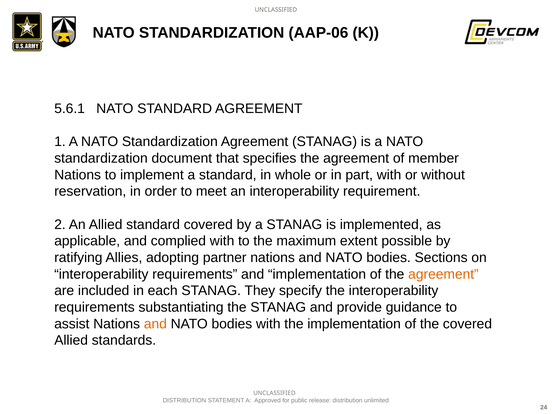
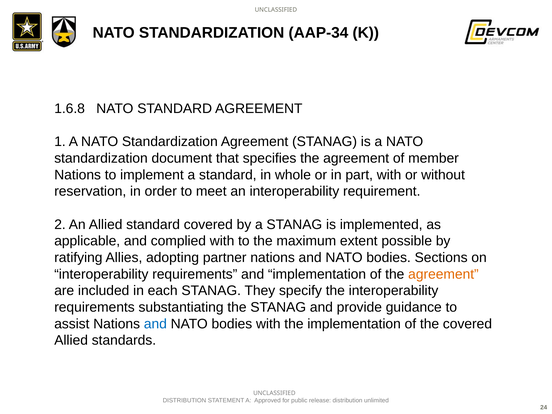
AAP-06: AAP-06 -> AAP-34
5.6.1: 5.6.1 -> 1.6.8
and at (155, 324) colour: orange -> blue
